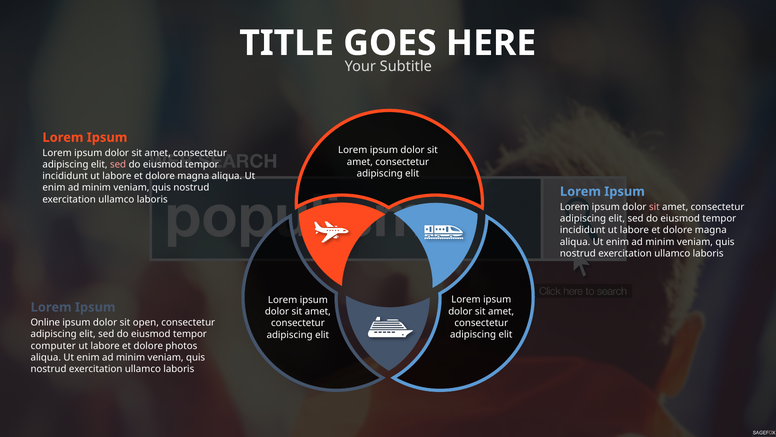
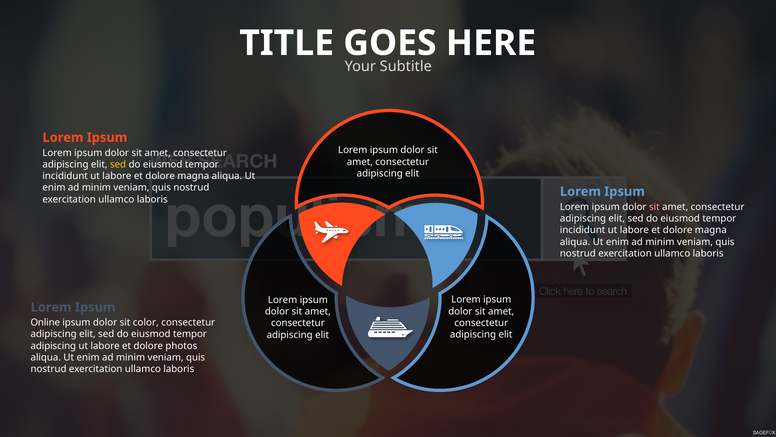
sed at (118, 164) colour: pink -> yellow
open: open -> color
computer at (53, 346): computer -> adipiscing
